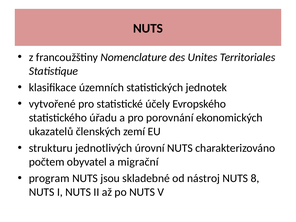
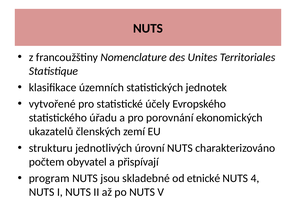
migrační: migrační -> přispívají
nástroj: nástroj -> etnické
8: 8 -> 4
